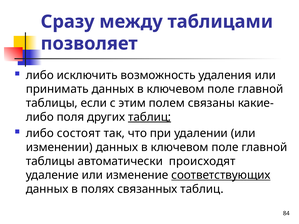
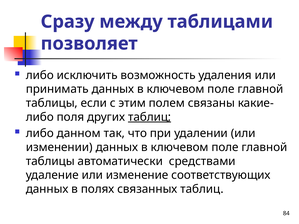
состоят: состоят -> данном
происходят: происходят -> средствами
соответствующих underline: present -> none
